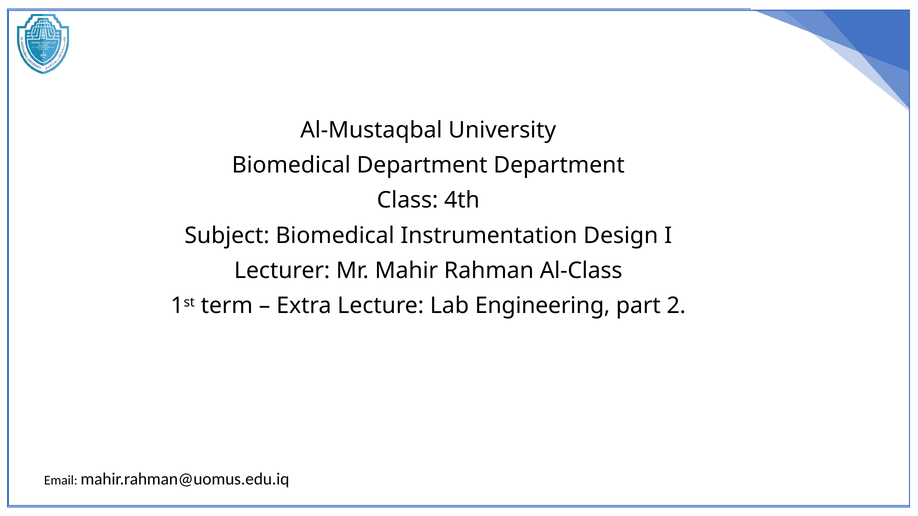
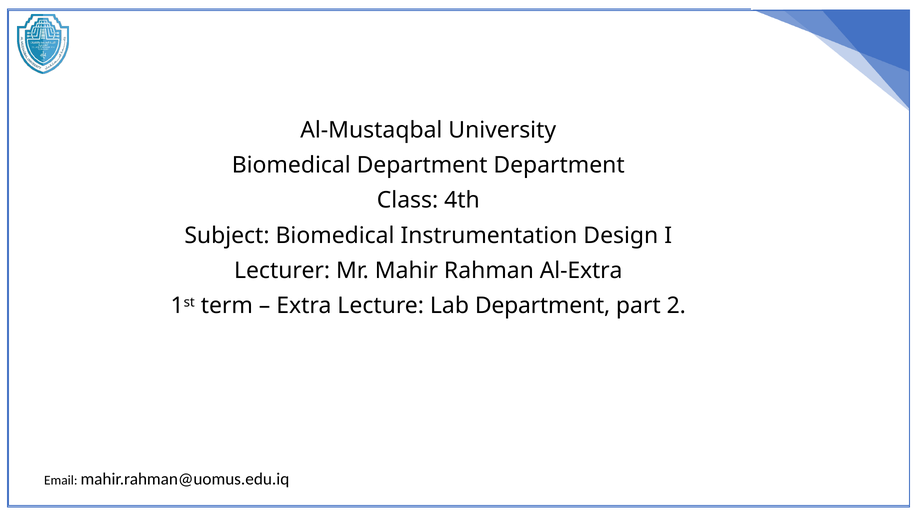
Al-Class: Al-Class -> Al-Extra
Lab Engineering: Engineering -> Department
